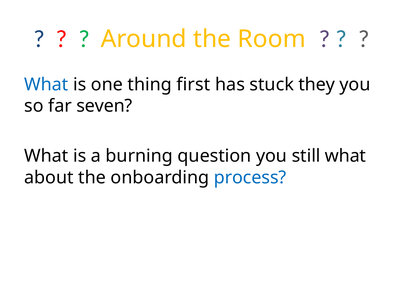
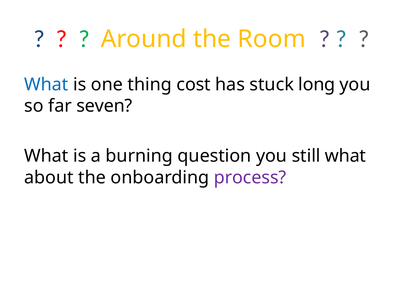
first: first -> cost
they: they -> long
process colour: blue -> purple
